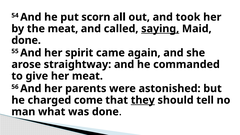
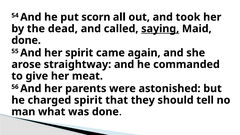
the meat: meat -> dead
charged come: come -> spirit
they underline: present -> none
